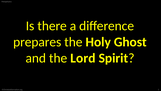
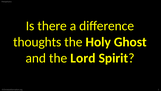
prepares: prepares -> thoughts
